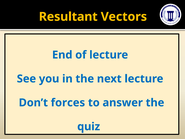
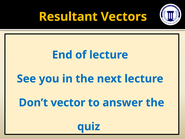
forces: forces -> vector
